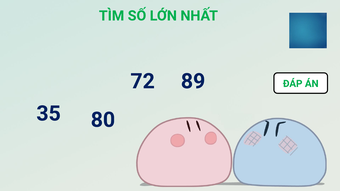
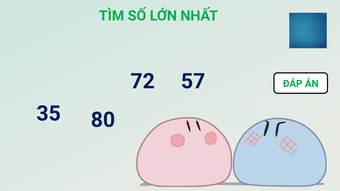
89: 89 -> 57
